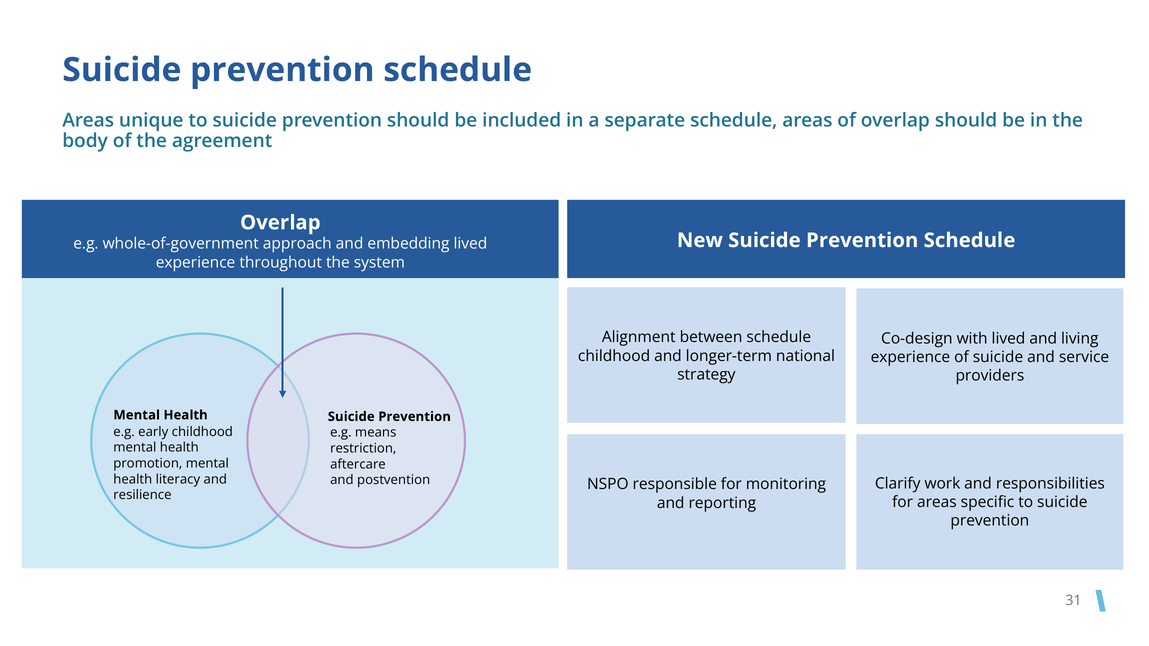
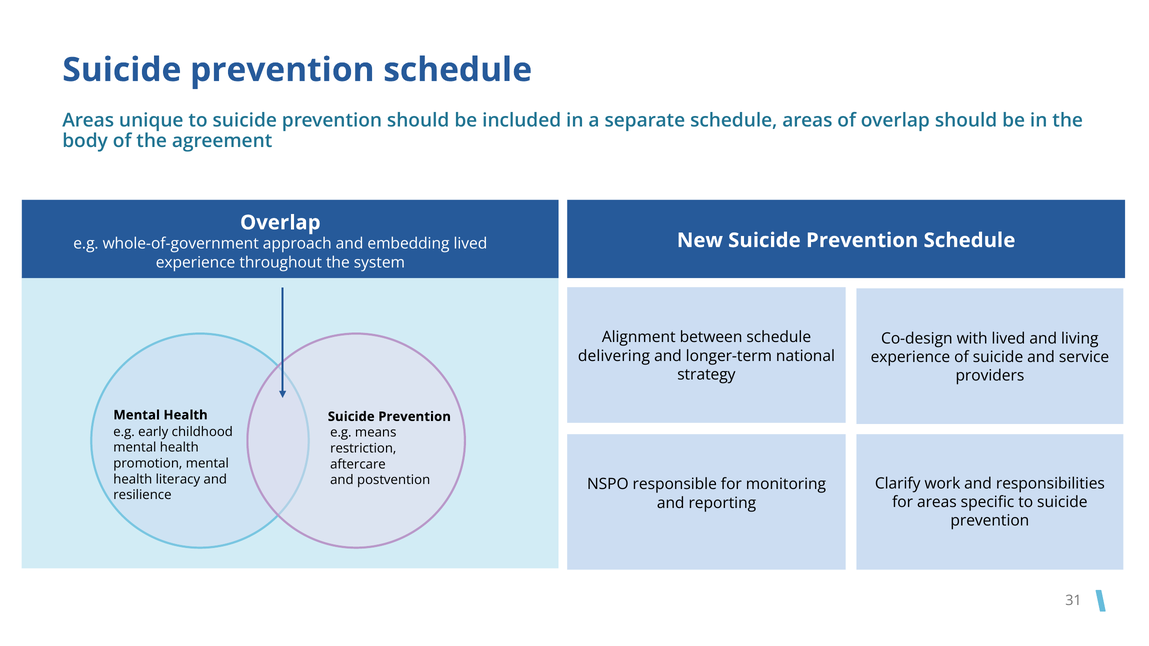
childhood at (614, 356): childhood -> delivering
